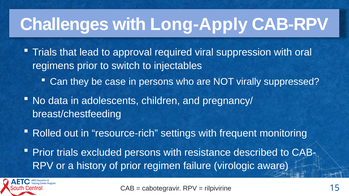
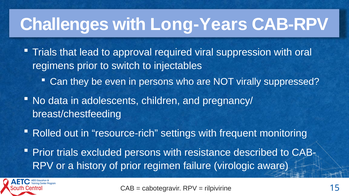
Long-Apply: Long-Apply -> Long-Years
case: case -> even
